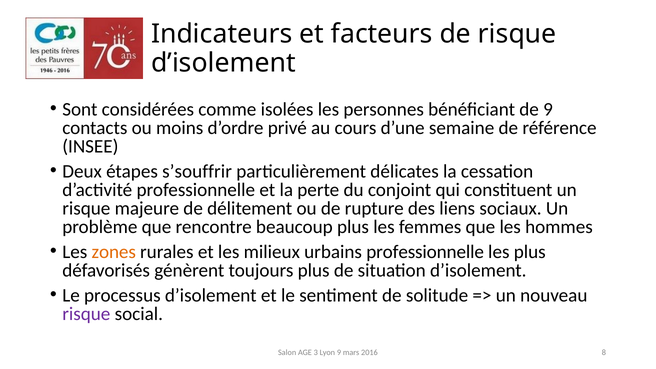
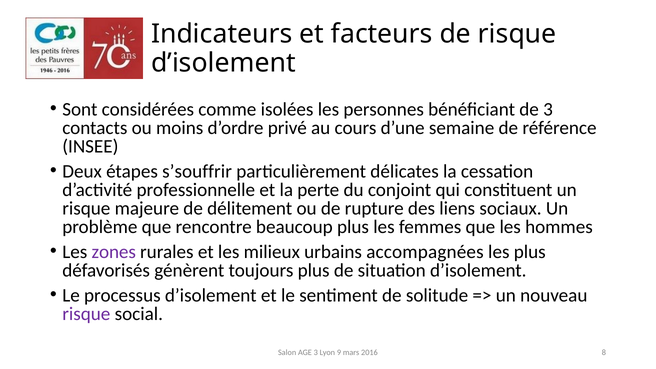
de 9: 9 -> 3
zones colour: orange -> purple
urbains professionnelle: professionnelle -> accompagnées
